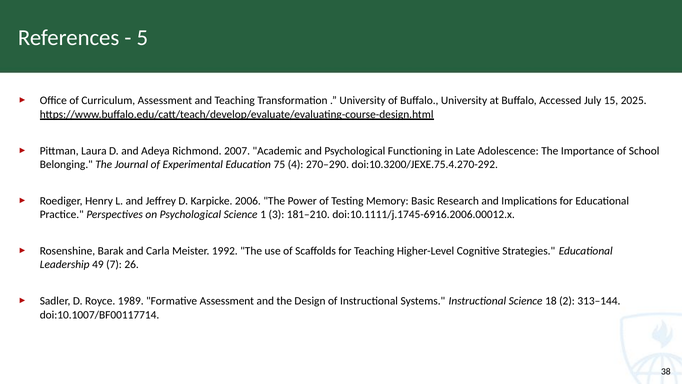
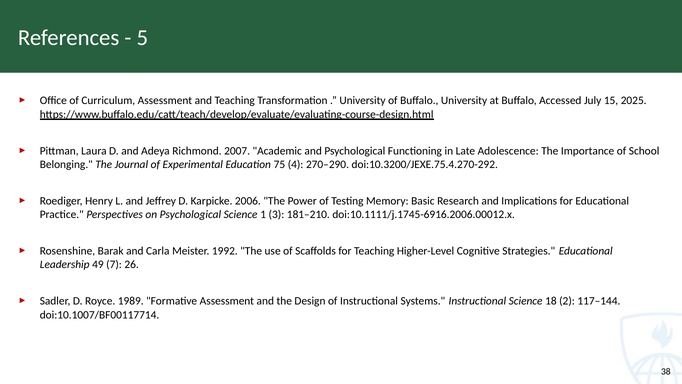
313–144: 313–144 -> 117–144
